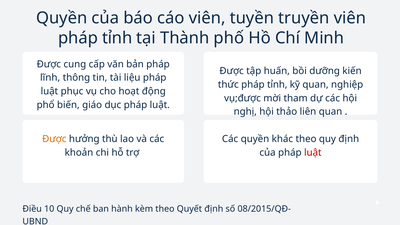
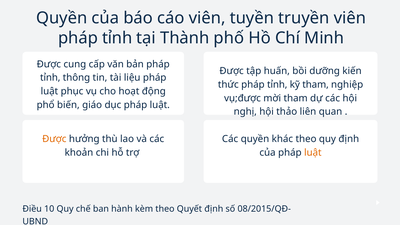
lĩnh at (50, 78): lĩnh -> tỉnh
kỹ quan: quan -> tham
luật at (313, 153) colour: red -> orange
